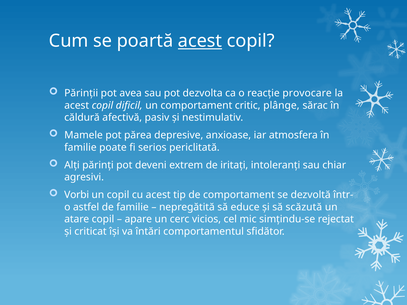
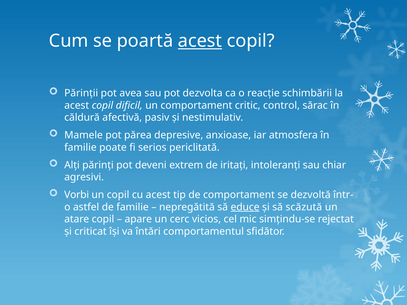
provocare: provocare -> schimbării
plânge: plânge -> control
educe underline: none -> present
